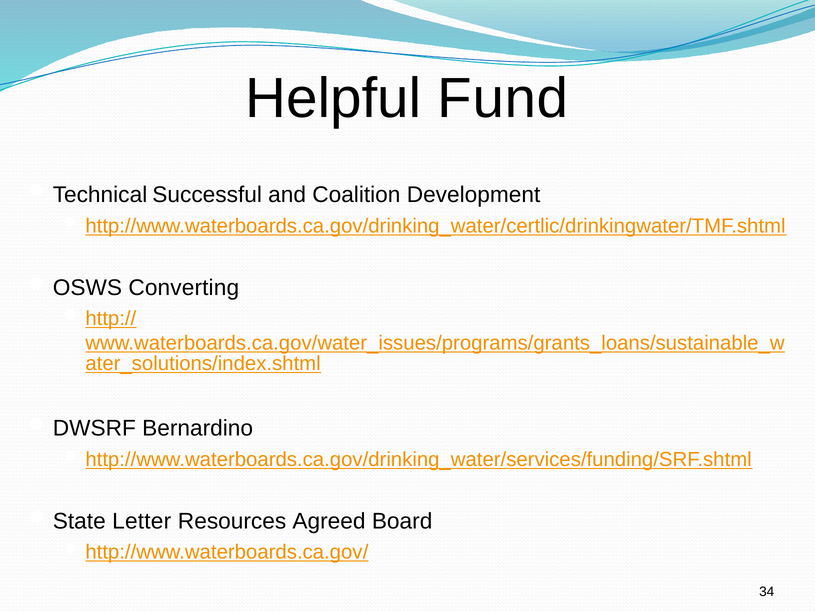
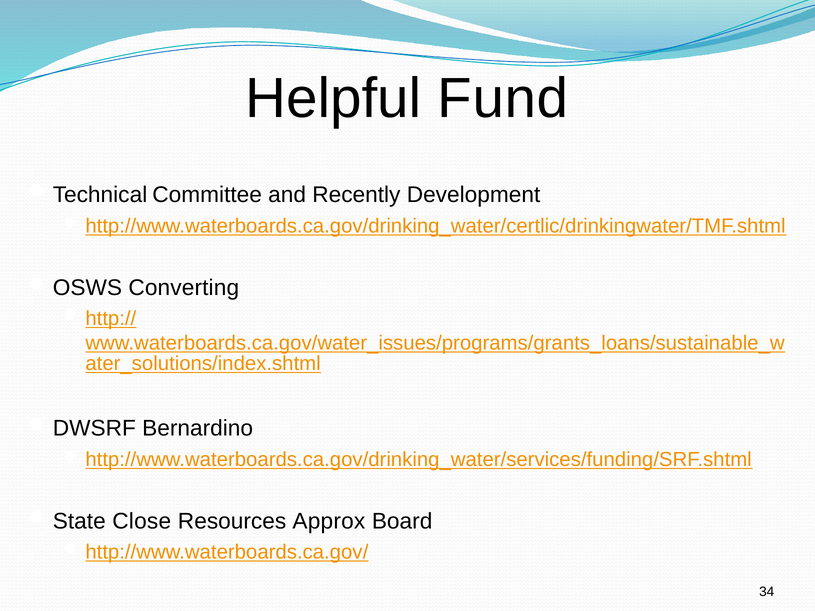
Successful: Successful -> Committee
Coalition: Coalition -> Recently
Letter: Letter -> Close
Agreed: Agreed -> Approx
